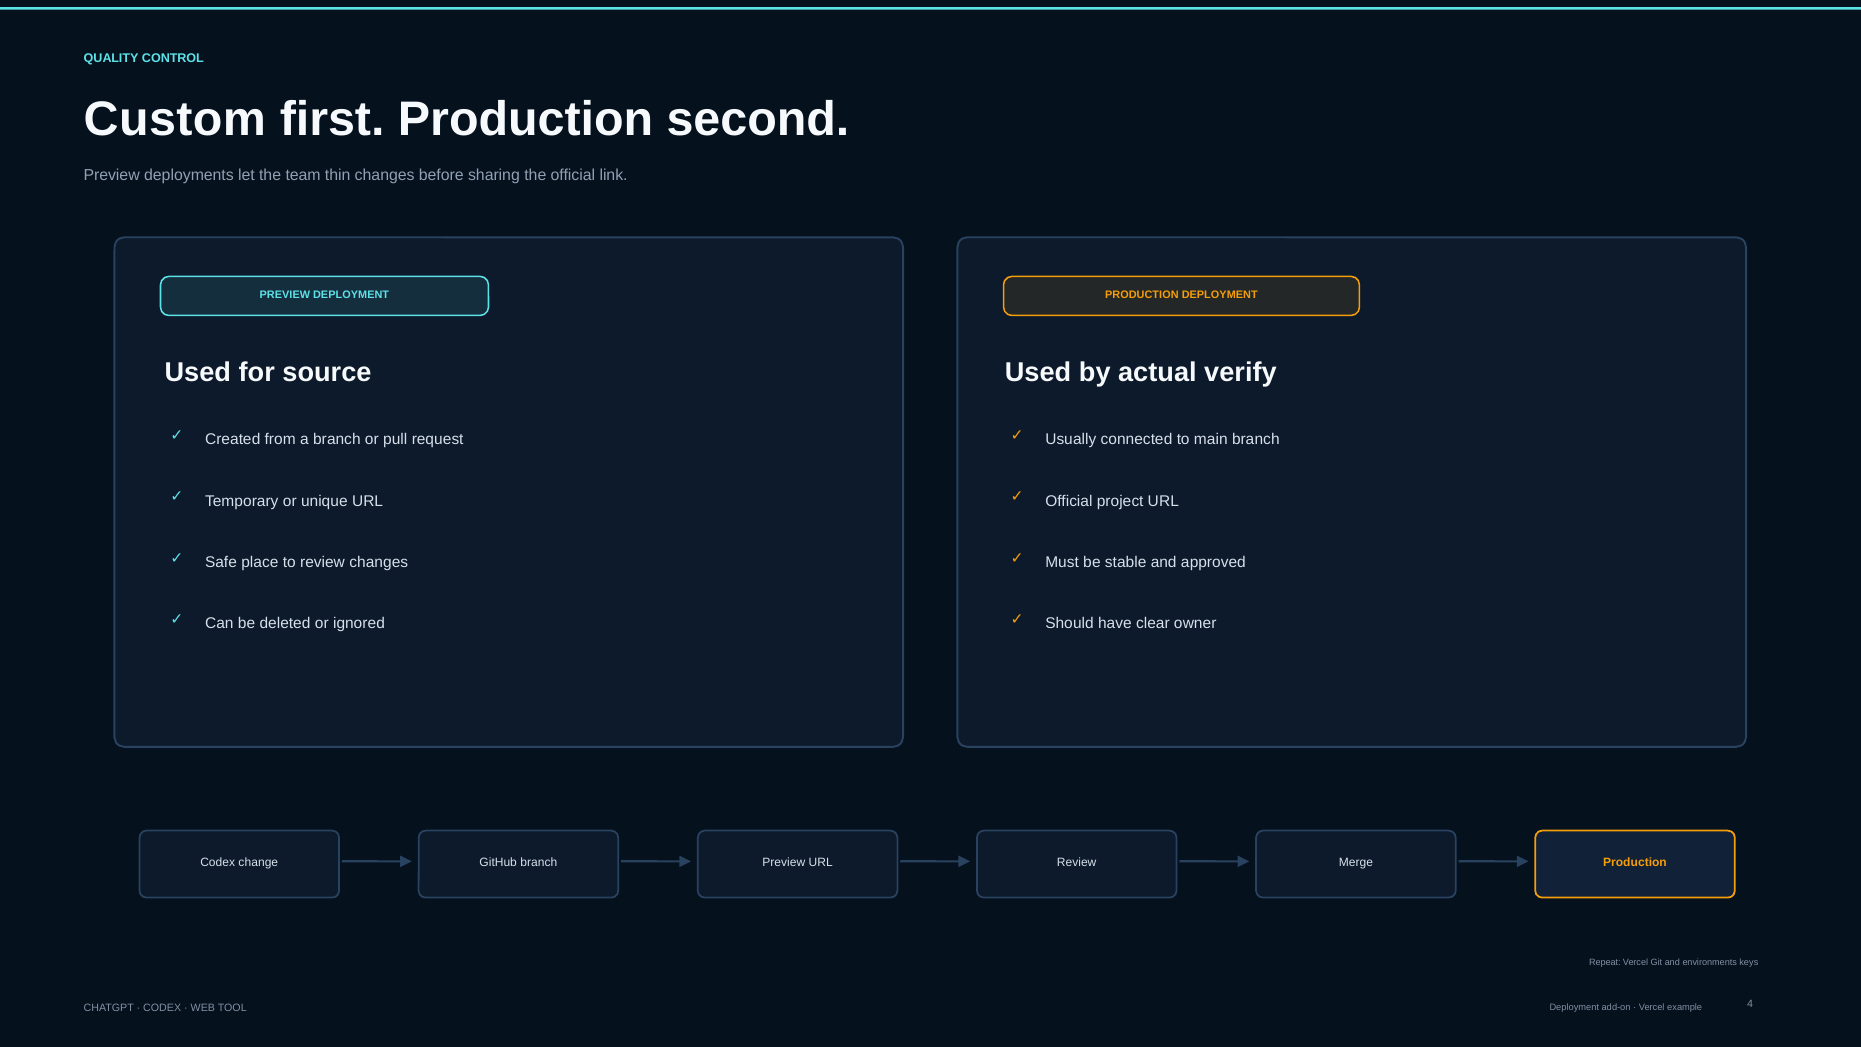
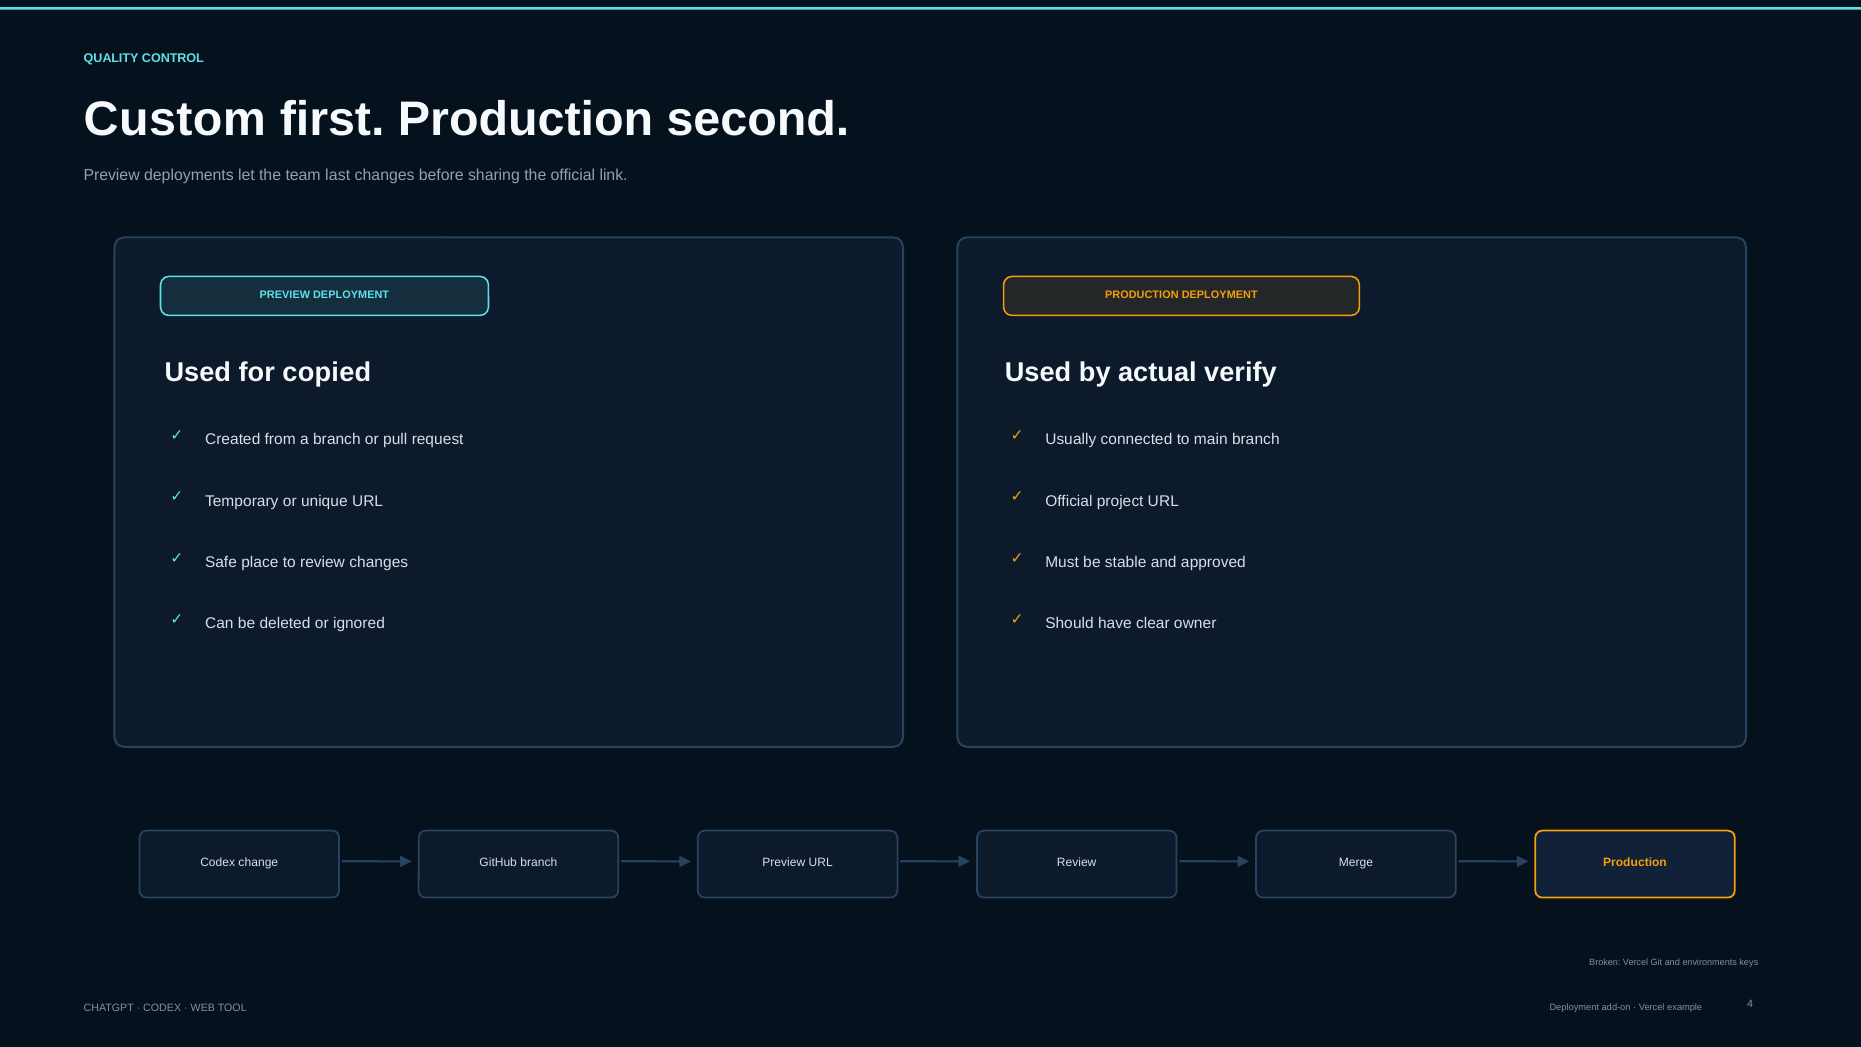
thin: thin -> last
source: source -> copied
Repeat: Repeat -> Broken
